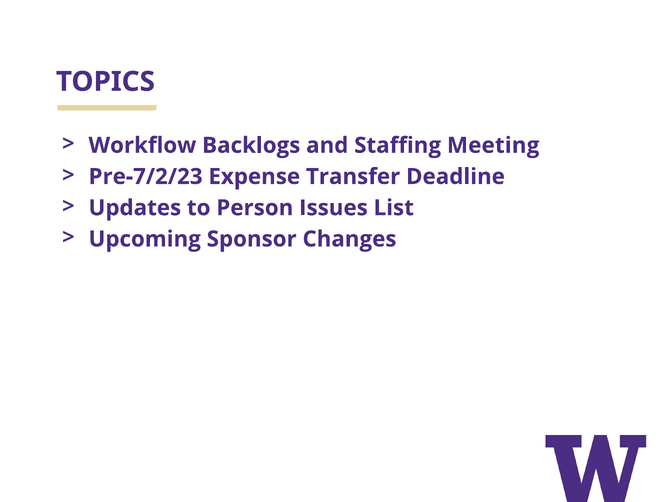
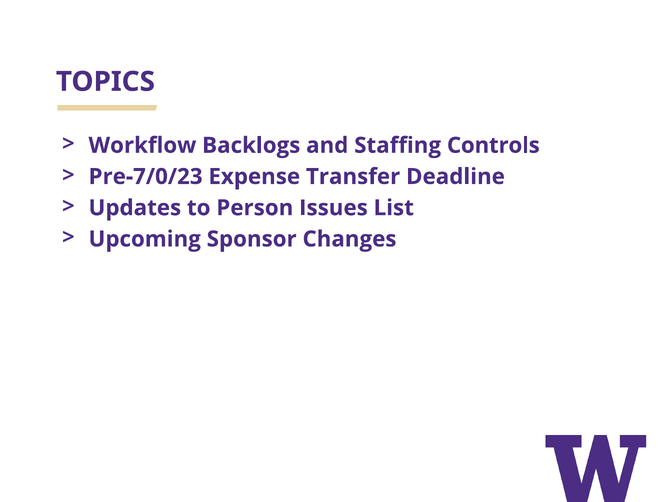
Meeting: Meeting -> Controls
Pre-7/2/23: Pre-7/2/23 -> Pre-7/0/23
